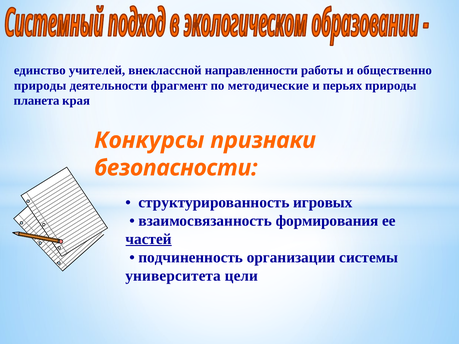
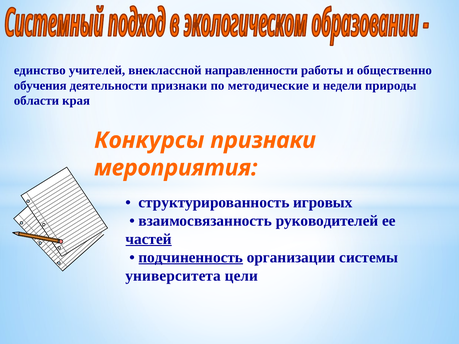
природы at (40, 86): природы -> обучения
деятельности фрагмент: фрагмент -> признаки
перьях: перьях -> недели
планета: планета -> области
безопасности: безопасности -> мероприятия
формирования: формирования -> руководителей
подчиненность underline: none -> present
